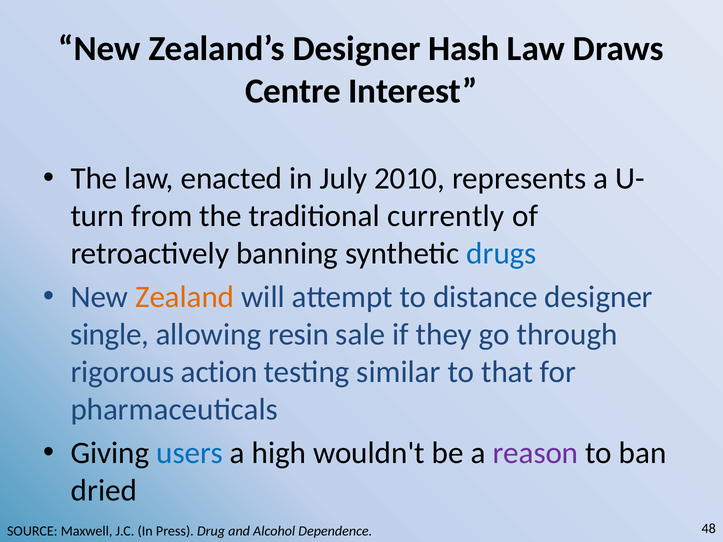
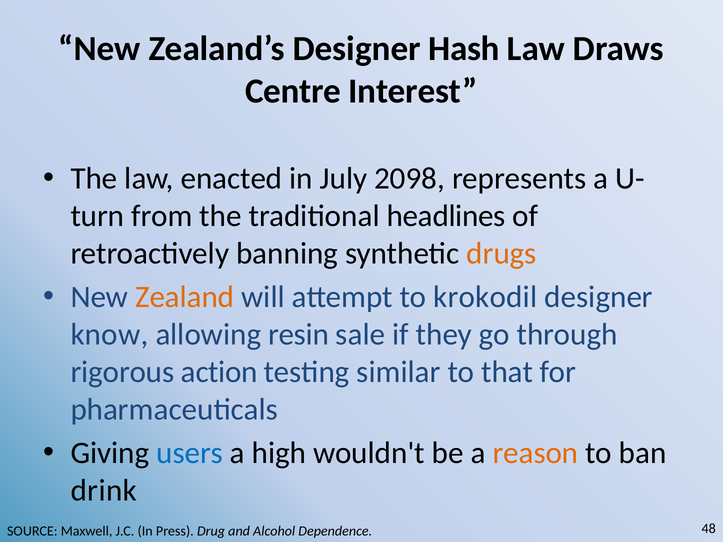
2010: 2010 -> 2098
currently: currently -> headlines
drugs colour: blue -> orange
distance: distance -> krokodil
single: single -> know
reason colour: purple -> orange
dried: dried -> drink
